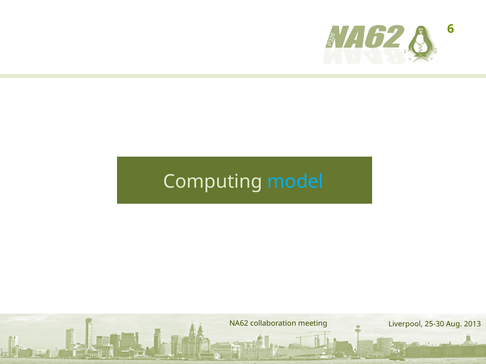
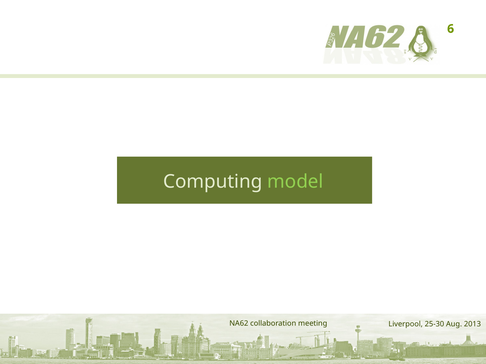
model colour: light blue -> light green
